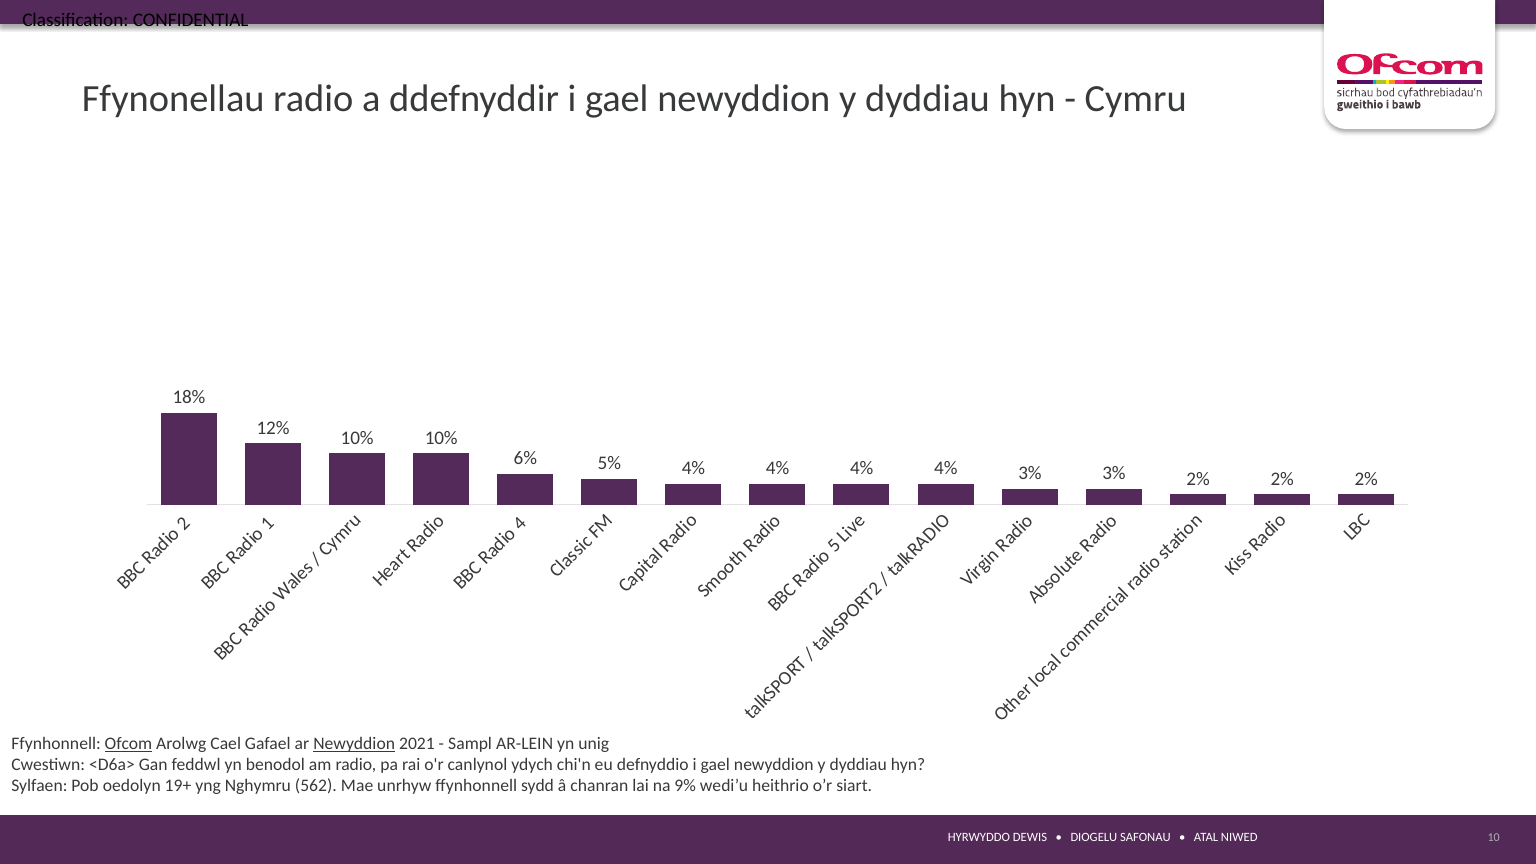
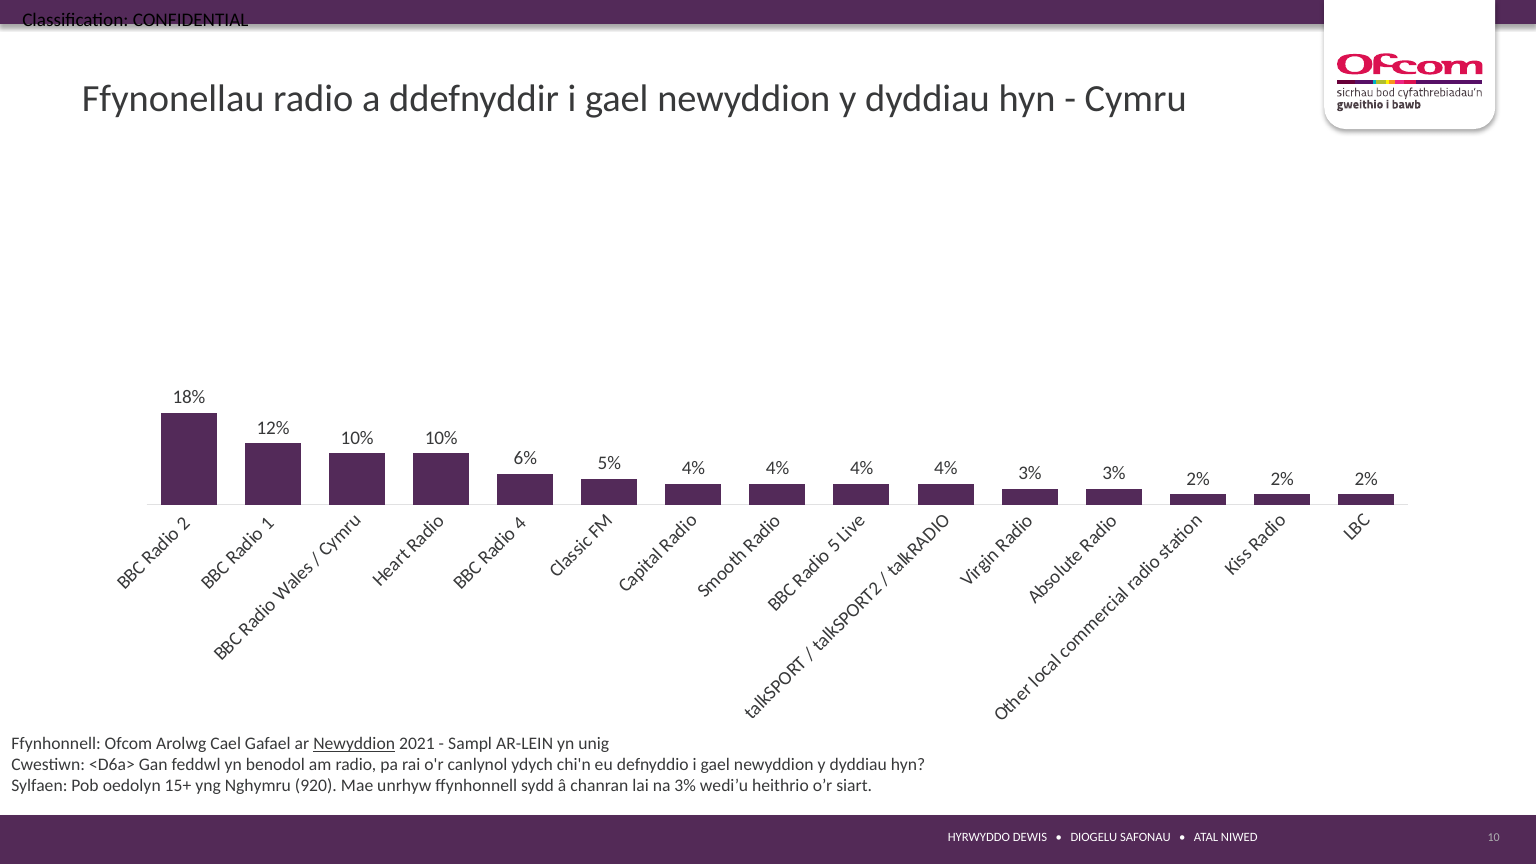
Ofcom underline: present -> none
19+: 19+ -> 15+
562: 562 -> 920
na 9%: 9% -> 3%
